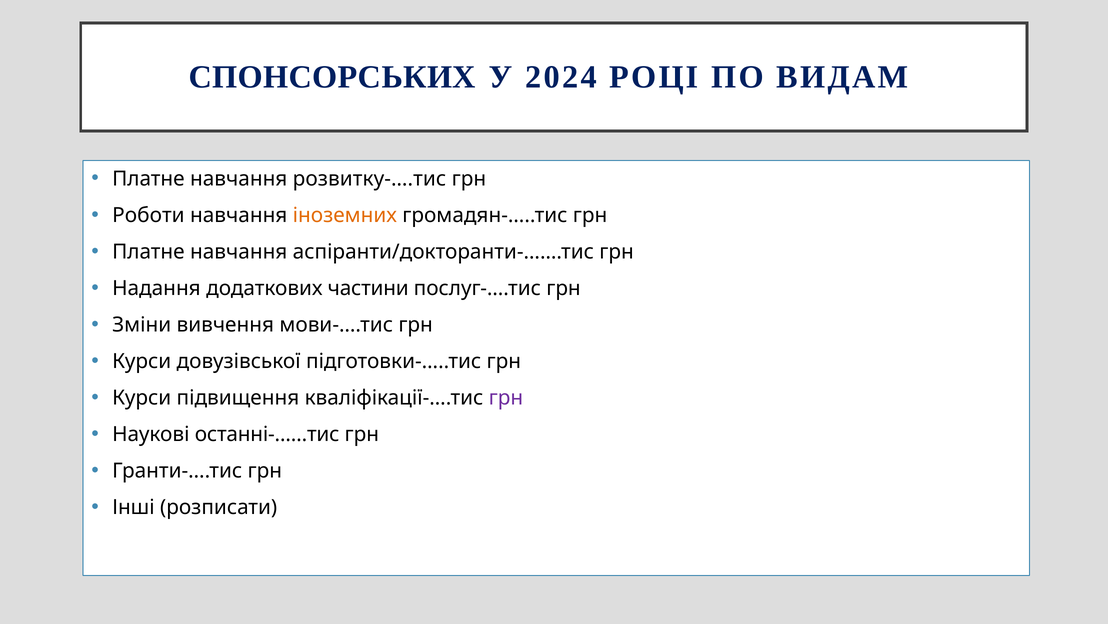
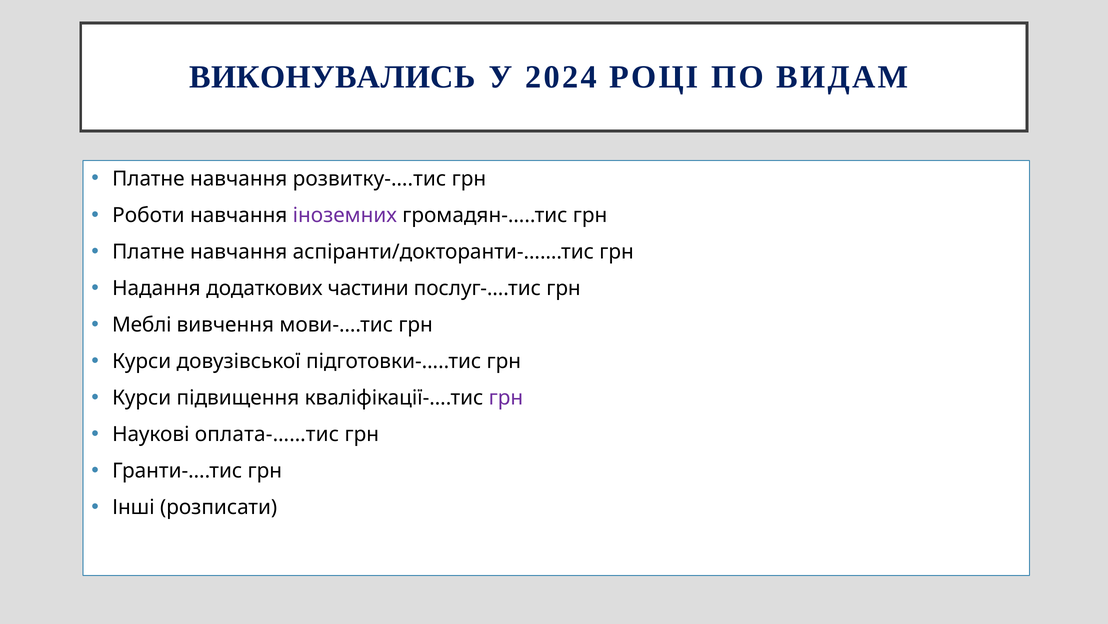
СПОНСОРСЬКИХ: СПОНСОРСЬКИХ -> ВИКОНУВАЛИСЬ
іноземних colour: orange -> purple
Зміни: Зміни -> Меблі
останні-……тис: останні-……тис -> оплата-……тис
